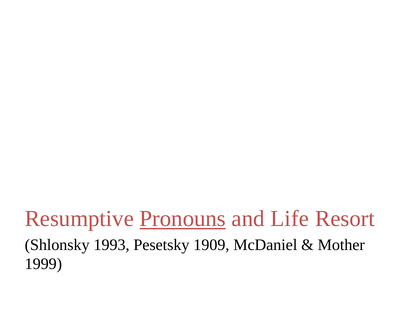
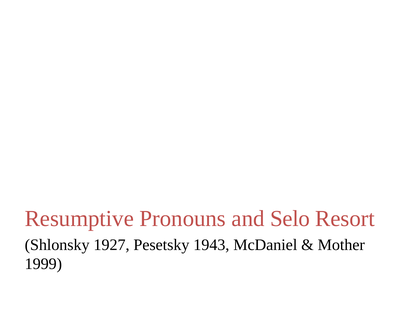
Pronouns underline: present -> none
Life: Life -> Selo
1993: 1993 -> 1927
1909: 1909 -> 1943
